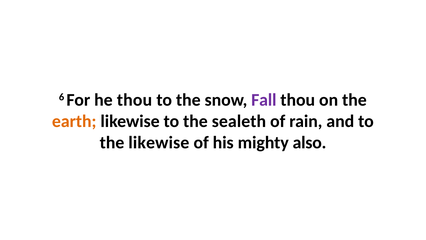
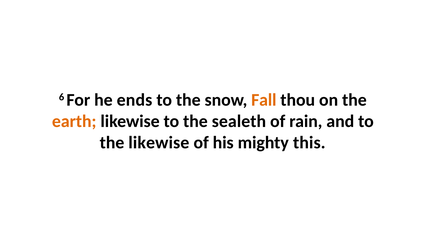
he thou: thou -> ends
Fall colour: purple -> orange
also: also -> this
